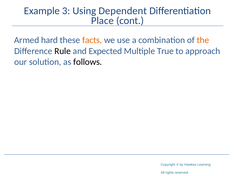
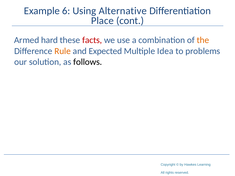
3: 3 -> 6
Dependent: Dependent -> Alternative
facts colour: orange -> red
Rule colour: black -> orange
True: True -> Idea
approach: approach -> problems
